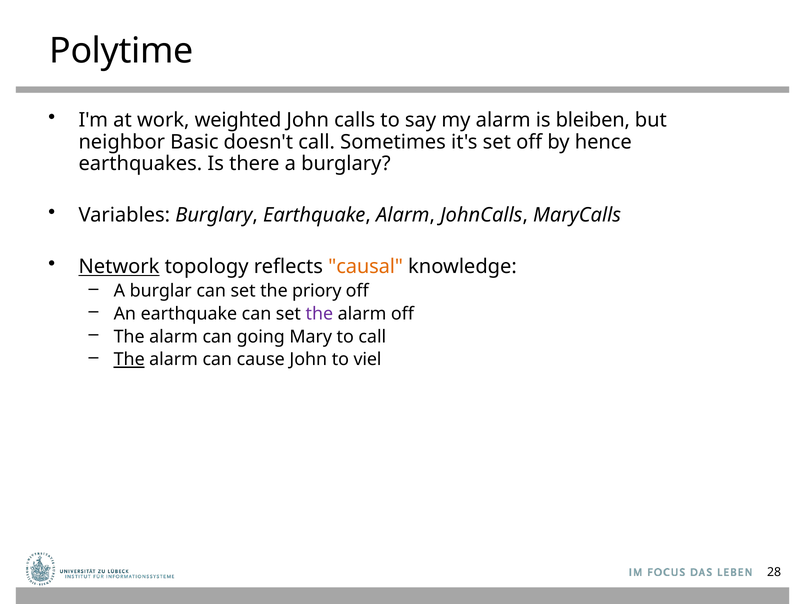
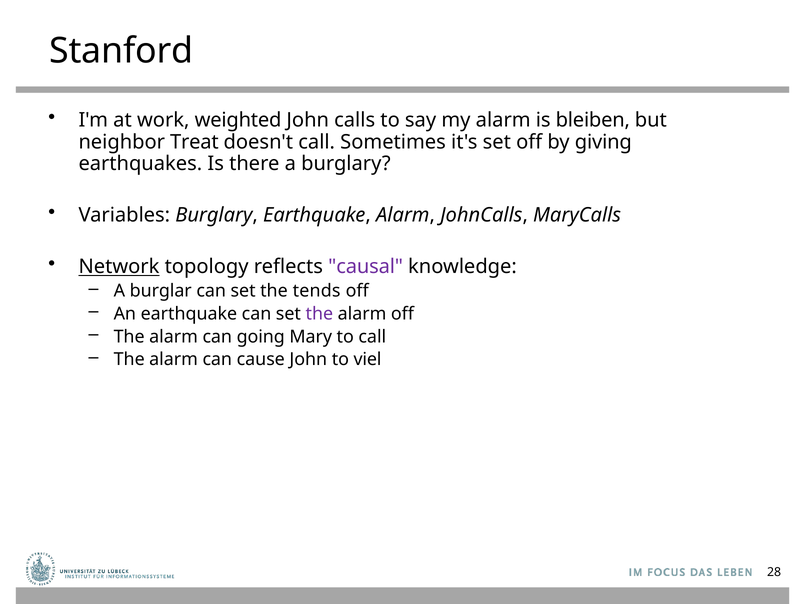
Polytime: Polytime -> Stanford
Basic: Basic -> Treat
hence: hence -> giving
causal colour: orange -> purple
priory: priory -> tends
The at (129, 359) underline: present -> none
